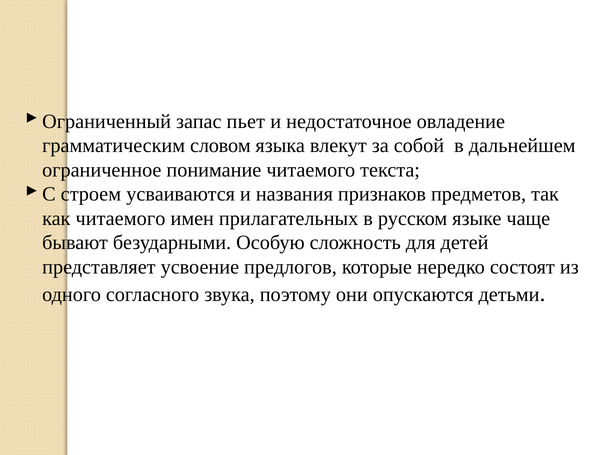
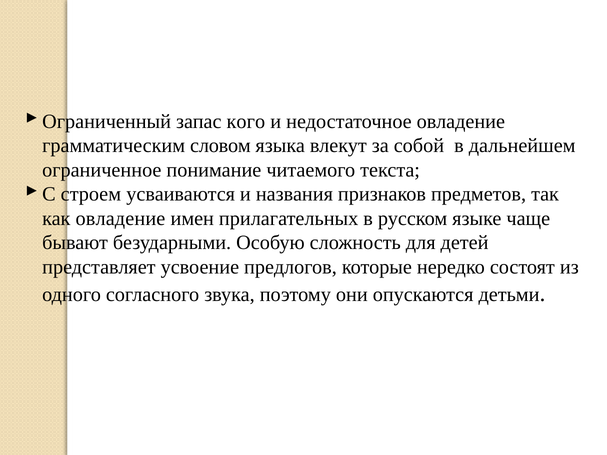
пьет: пьет -> кого
как читаемого: читаемого -> овладение
